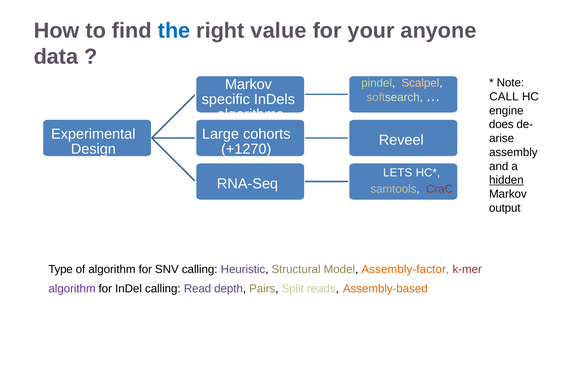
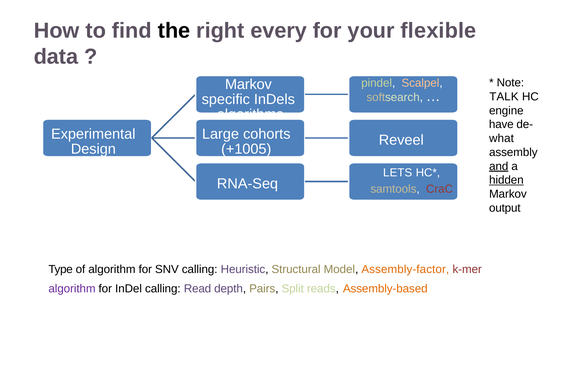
the colour: blue -> black
value: value -> every
anyone: anyone -> flexible
CALL: CALL -> TALK
does: does -> have
arise: arise -> what
+1270: +1270 -> +1005
and underline: none -> present
